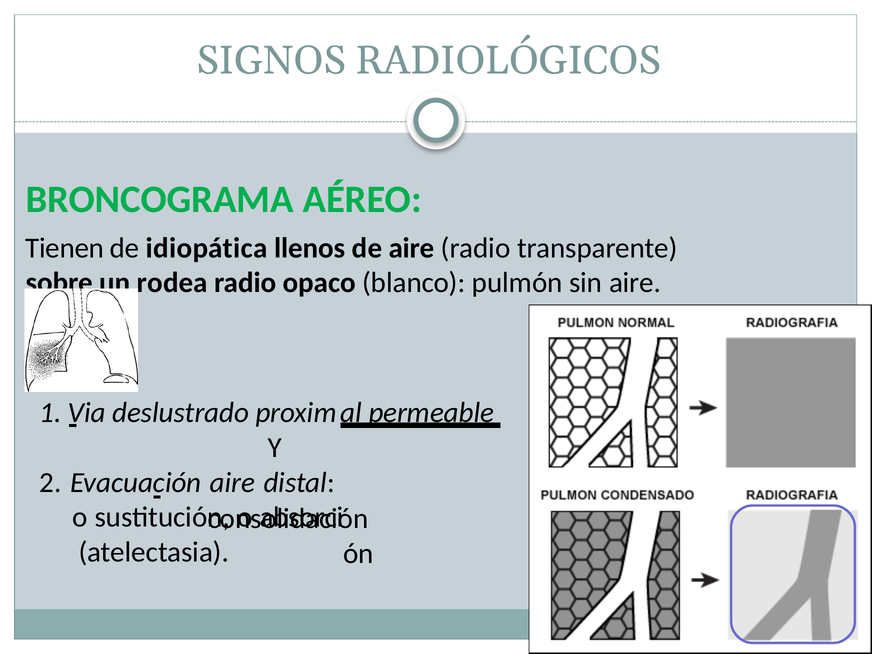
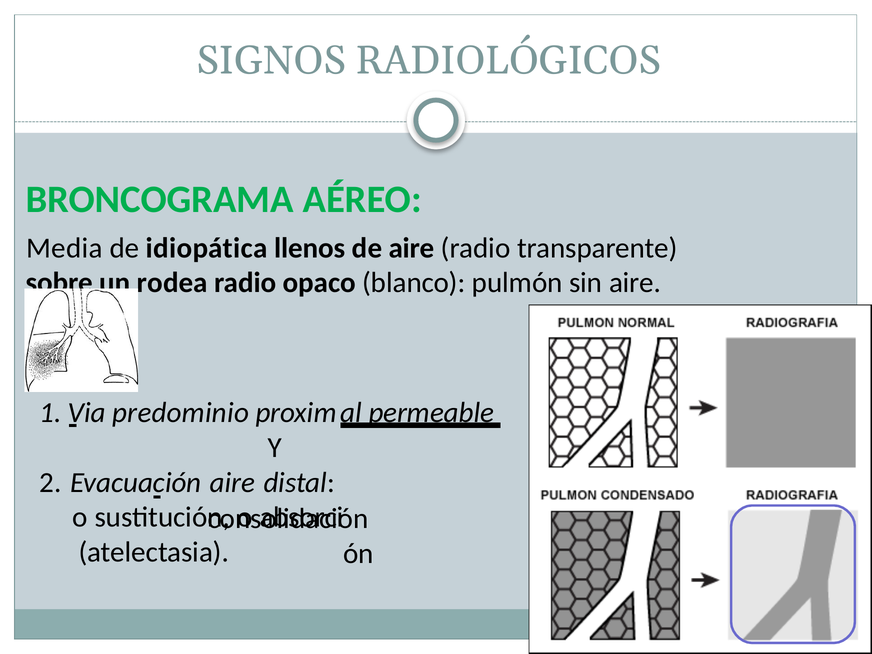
Tienen: Tienen -> Media
deslustrado: deslustrado -> predominio
